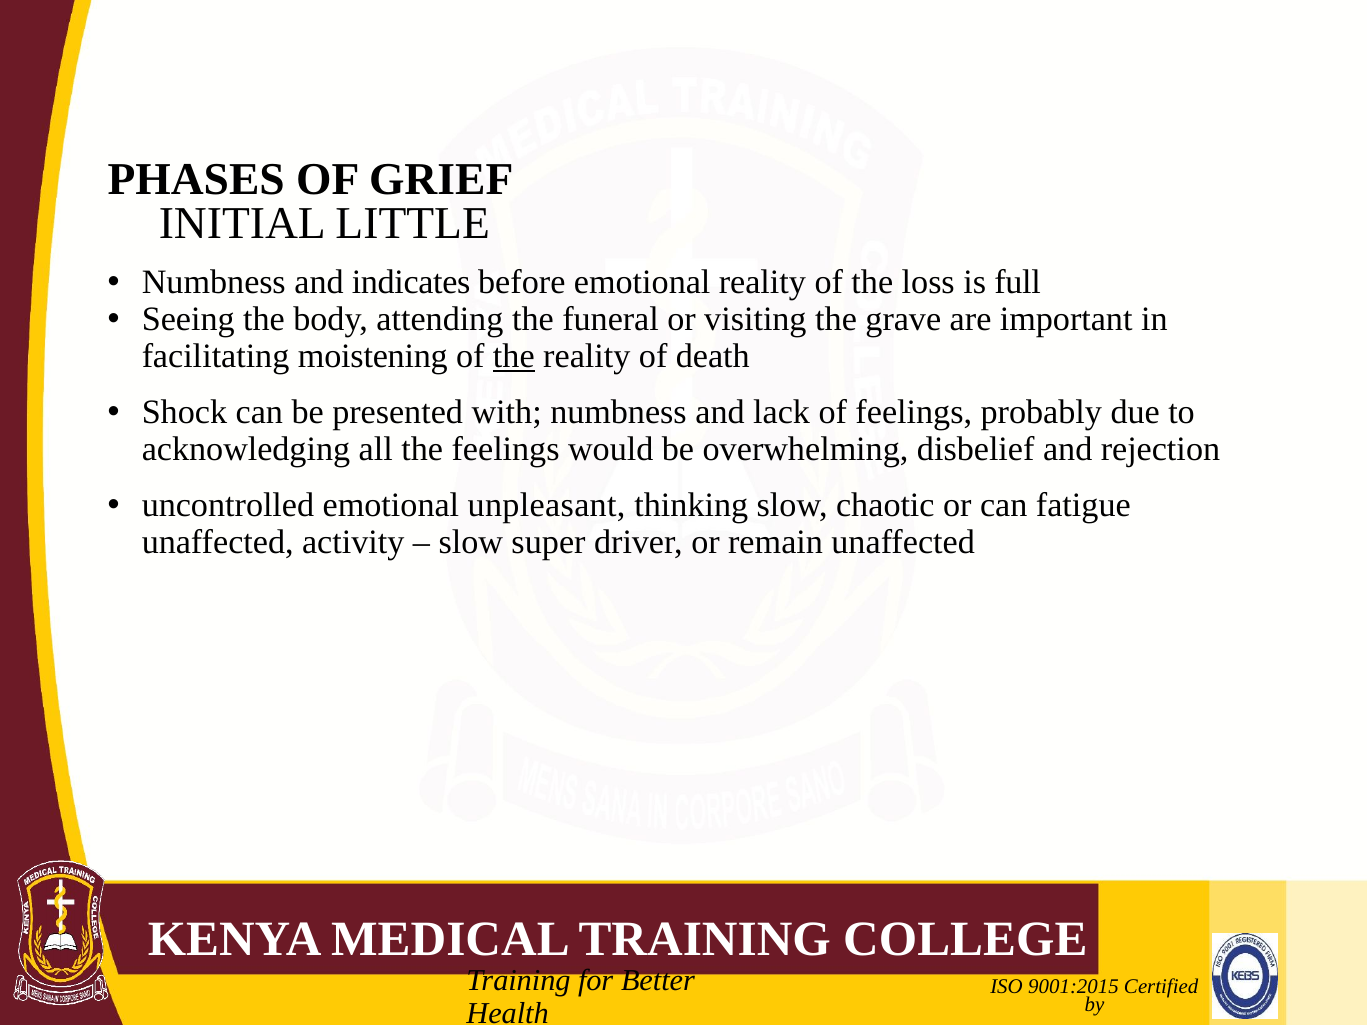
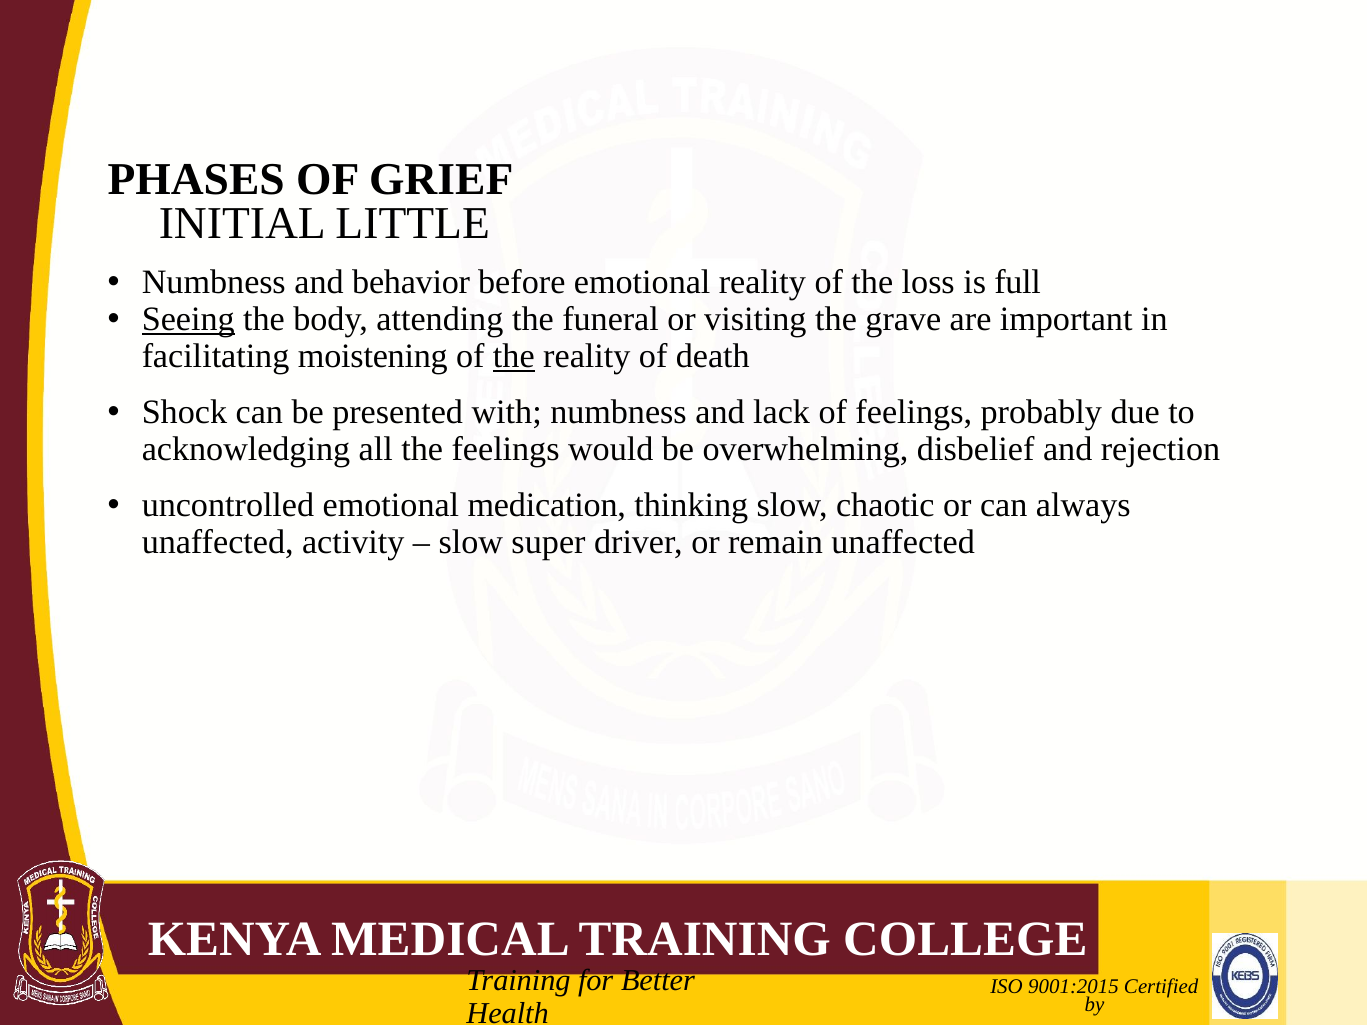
indicates: indicates -> behavior
Seeing underline: none -> present
unpleasant: unpleasant -> medication
fatigue: fatigue -> always
